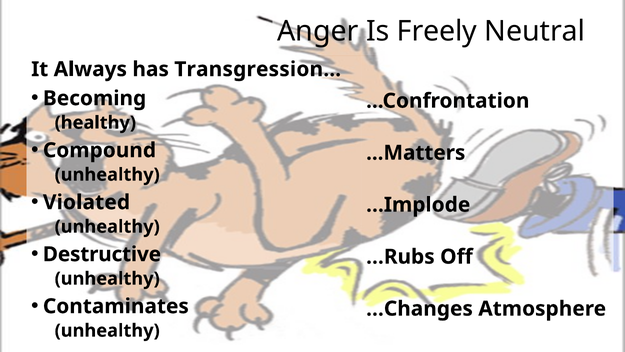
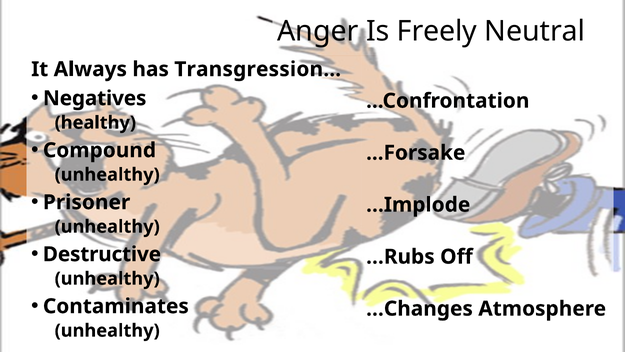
Becoming: Becoming -> Negatives
...Matters: ...Matters -> ...Forsake
Violated: Violated -> Prisoner
